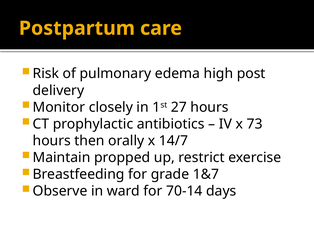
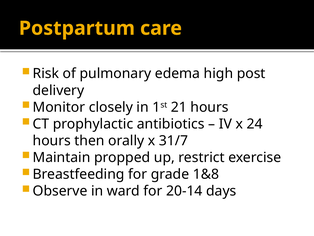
27: 27 -> 21
73: 73 -> 24
14/7: 14/7 -> 31/7
1&7: 1&7 -> 1&8
70-14: 70-14 -> 20-14
